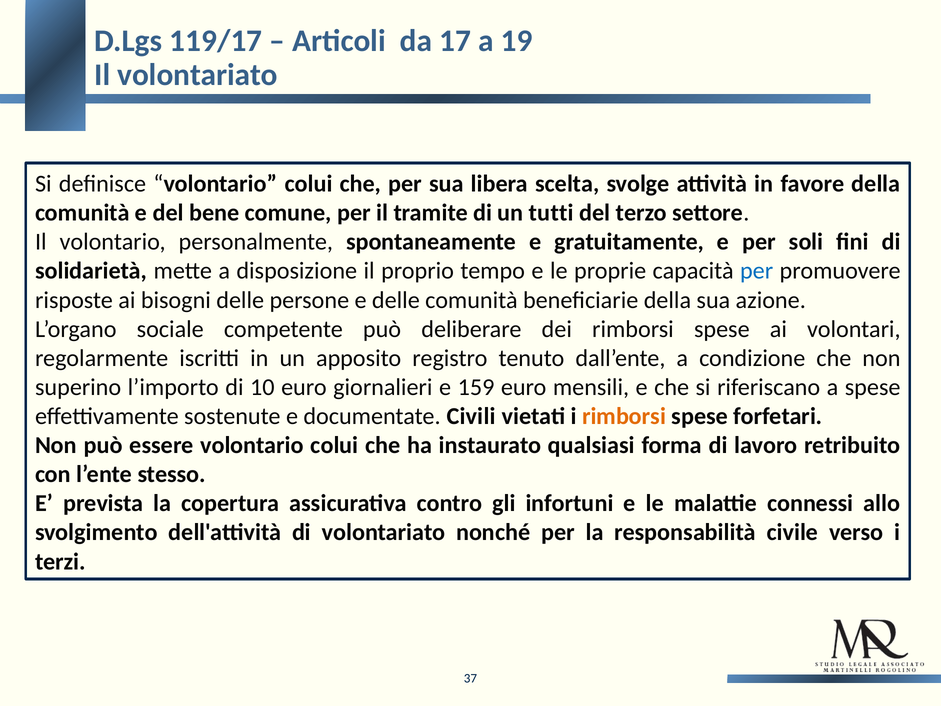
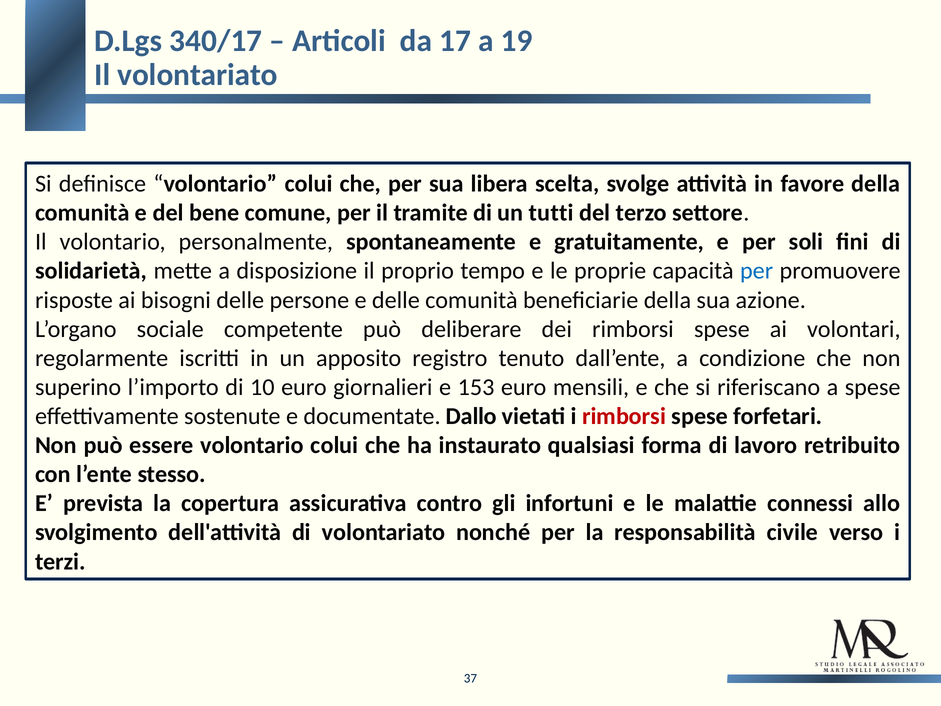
119/17: 119/17 -> 340/17
159: 159 -> 153
Civili: Civili -> Dallo
rimborsi at (624, 416) colour: orange -> red
